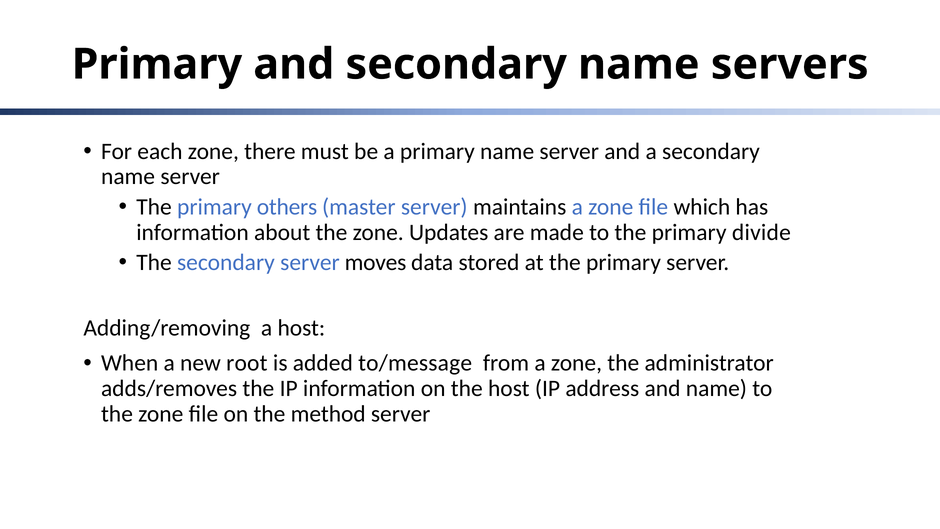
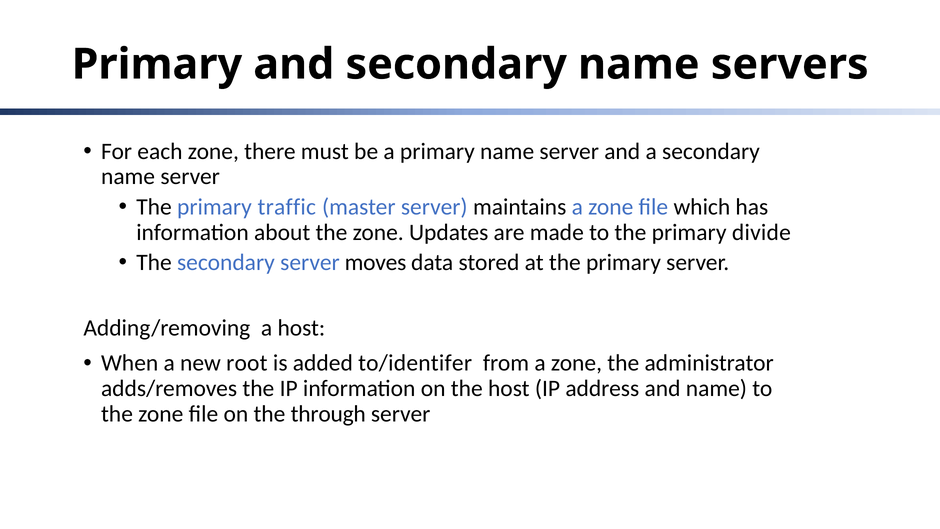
others: others -> traffic
to/message: to/message -> to/identifer
method: method -> through
